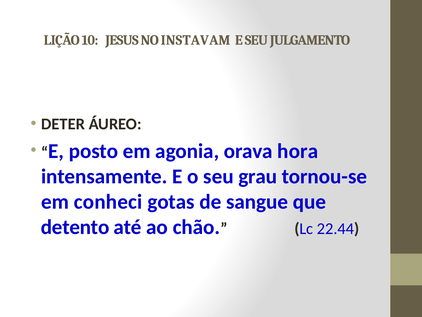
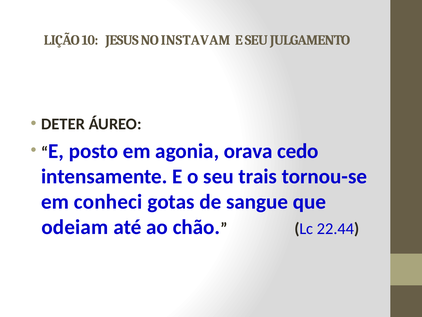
hora: hora -> cedo
grau: grau -> trais
detento: detento -> odeiam
